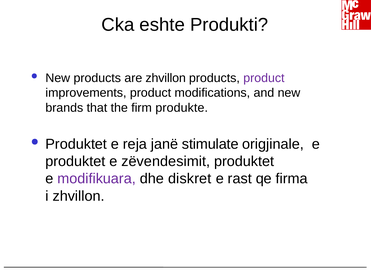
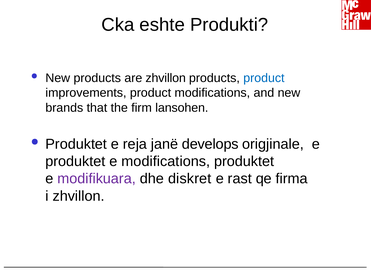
product at (264, 78) colour: purple -> blue
produkte: produkte -> lansohen
stimulate: stimulate -> develops
e zëvendesimit: zëvendesimit -> modifications
